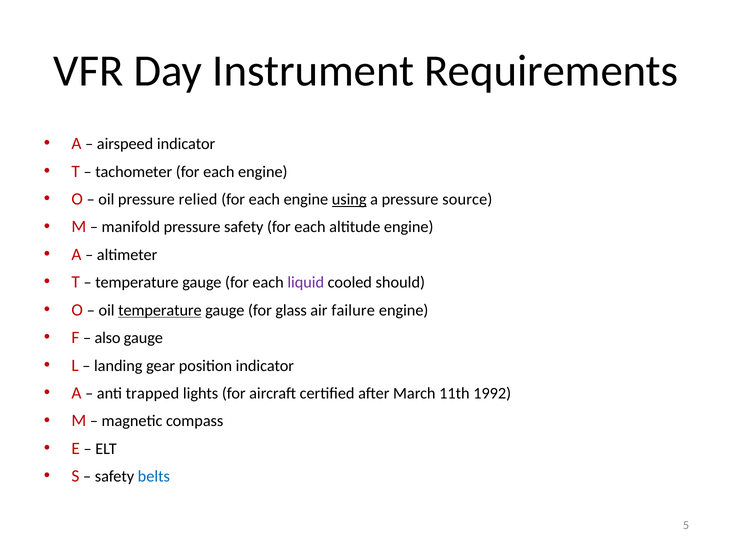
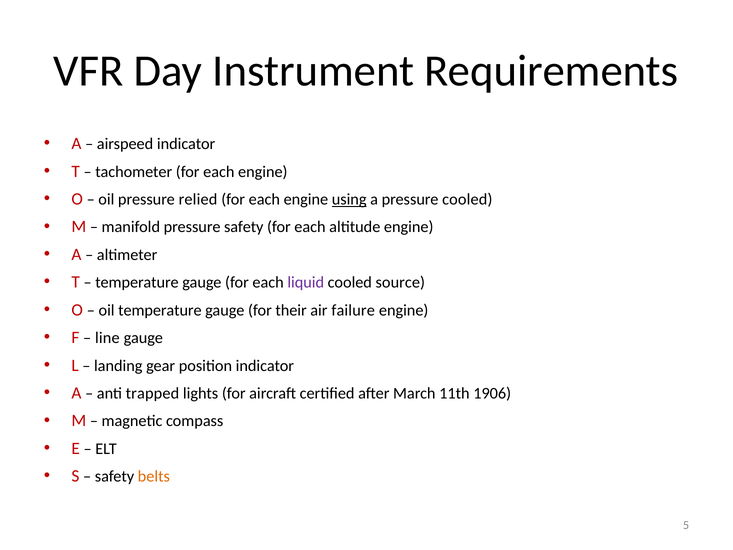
pressure source: source -> cooled
should: should -> source
temperature at (160, 310) underline: present -> none
glass: glass -> their
also: also -> line
1992: 1992 -> 1906
belts colour: blue -> orange
